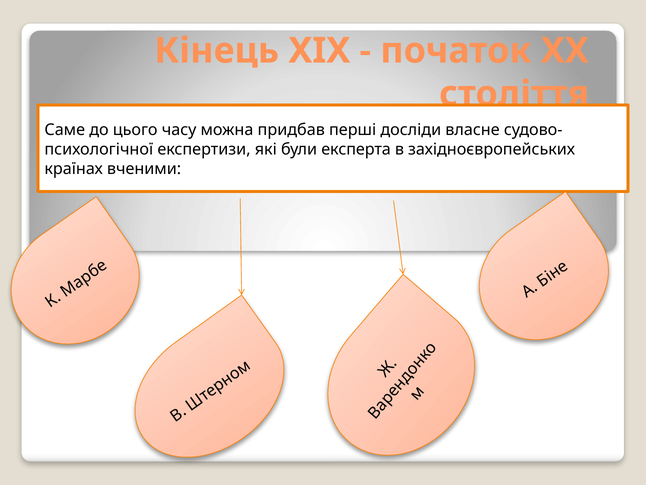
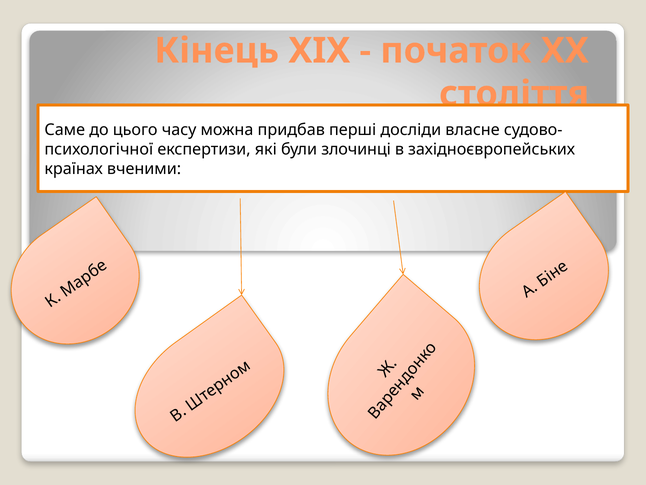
експерта: експерта -> злочинці
